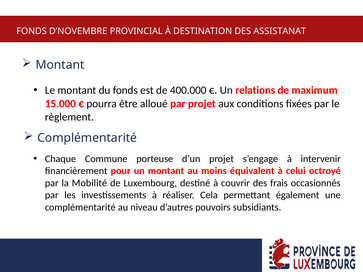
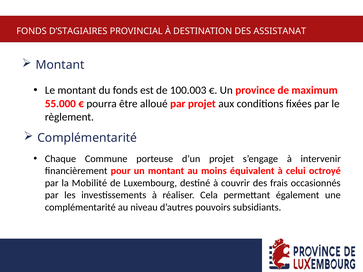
D’NOVEMBRE: D’NOVEMBRE -> D’STAGIAIRES
400.000: 400.000 -> 100.003
relations: relations -> province
15.000: 15.000 -> 55.000
